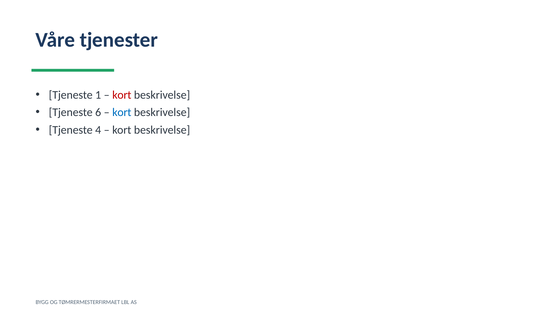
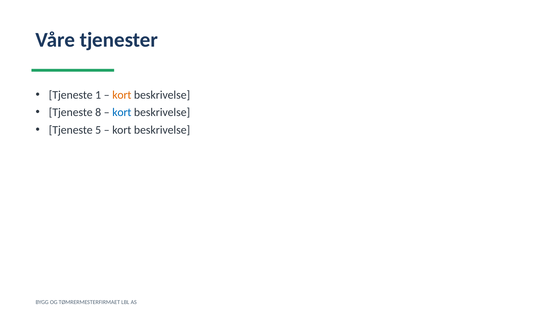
kort at (122, 95) colour: red -> orange
6: 6 -> 8
4: 4 -> 5
